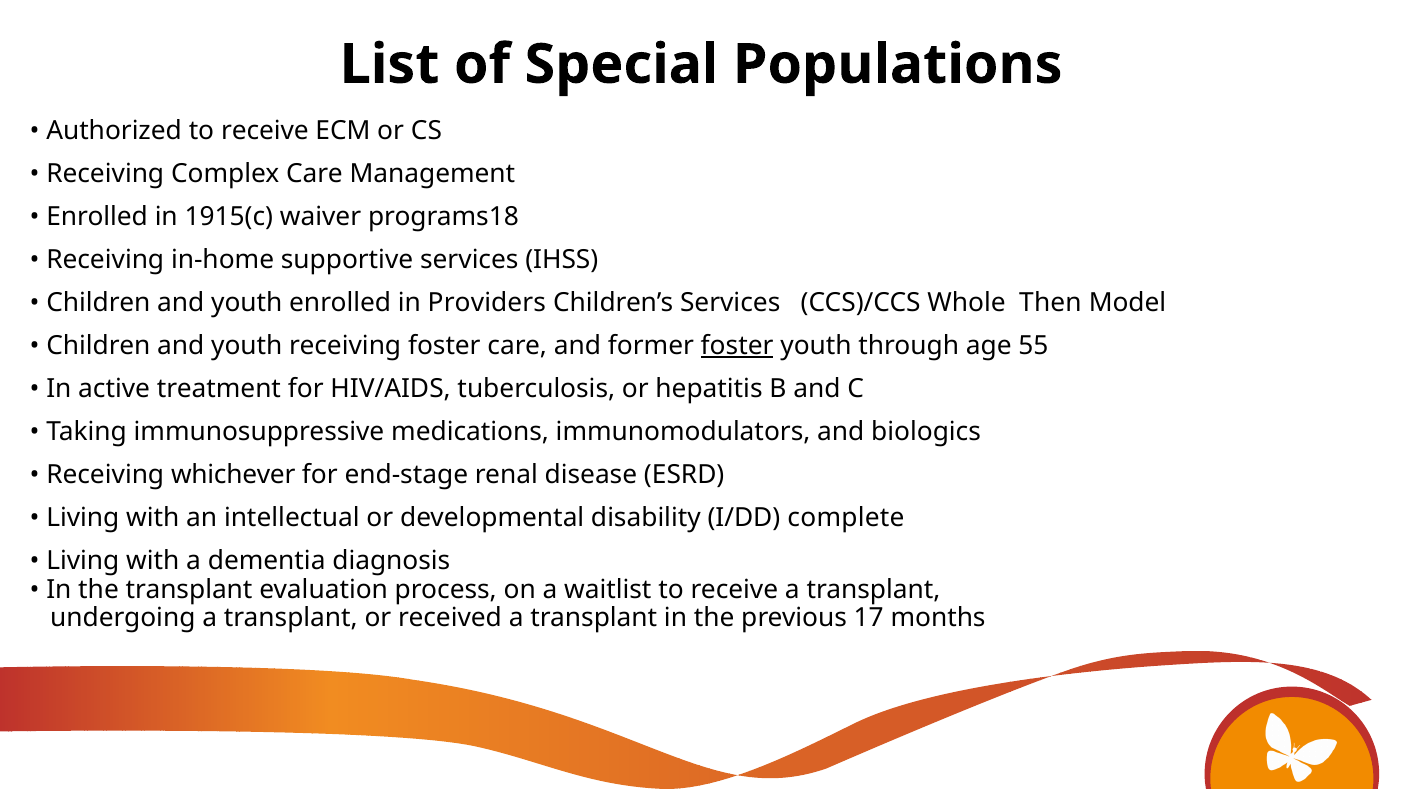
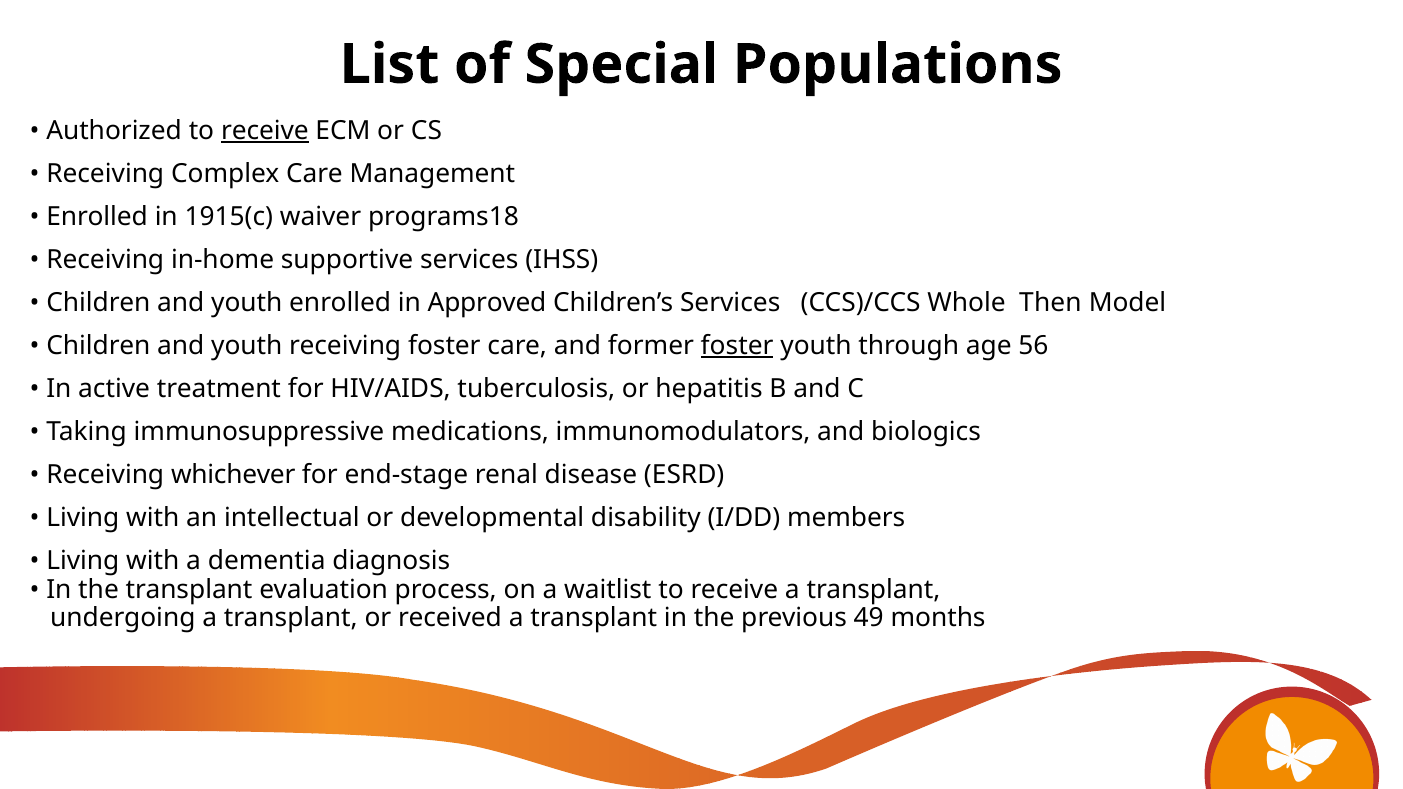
receive at (265, 131) underline: none -> present
Providers: Providers -> Approved
55: 55 -> 56
complete: complete -> members
17: 17 -> 49
